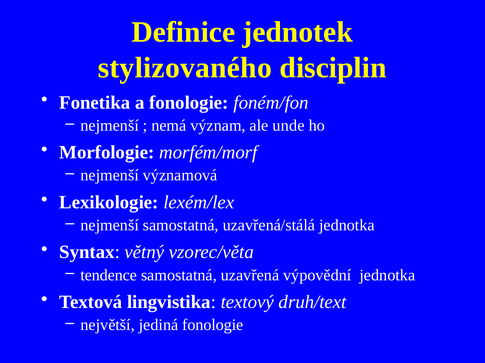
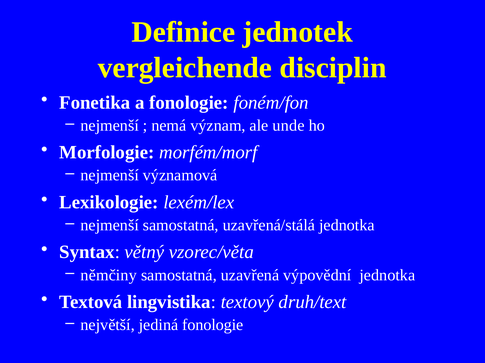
stylizovaného: stylizovaného -> vergleichende
tendence: tendence -> němčiny
